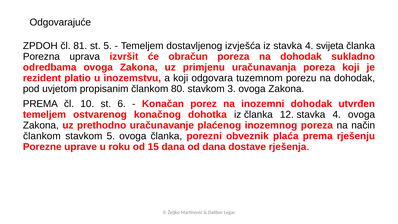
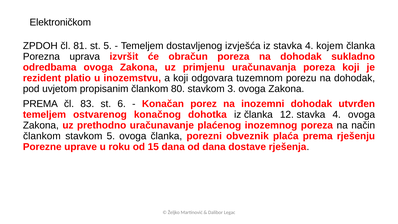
Odgovarajuće: Odgovarajuće -> Elektroničkom
svijeta: svijeta -> kojem
10: 10 -> 83
